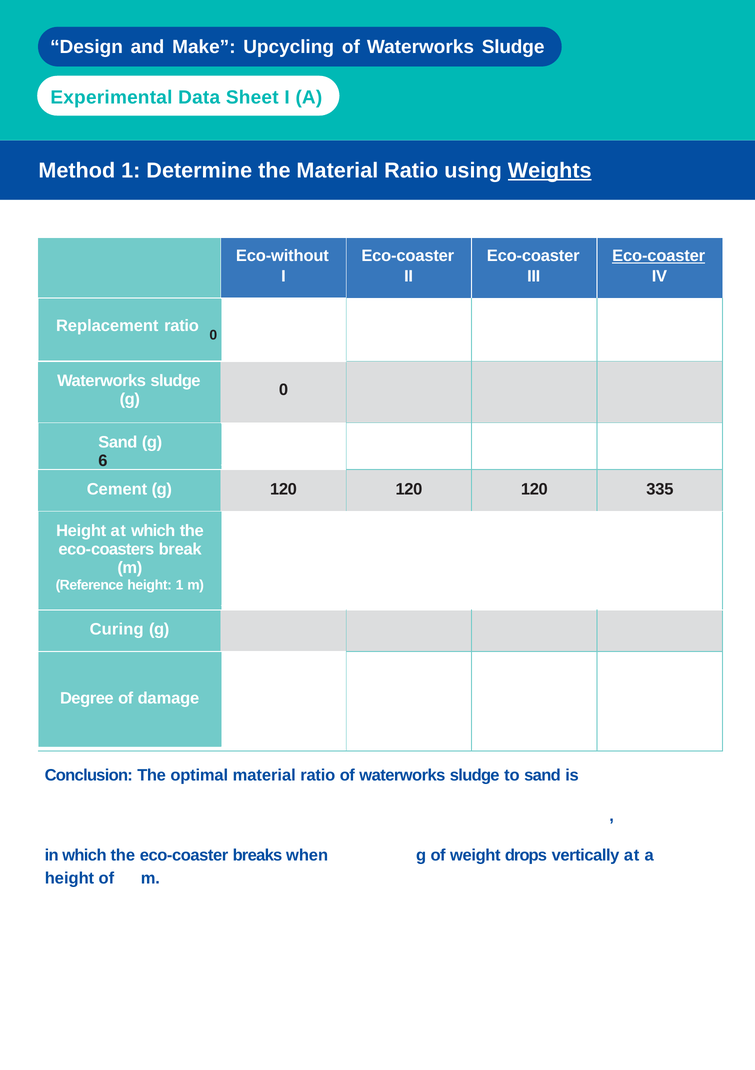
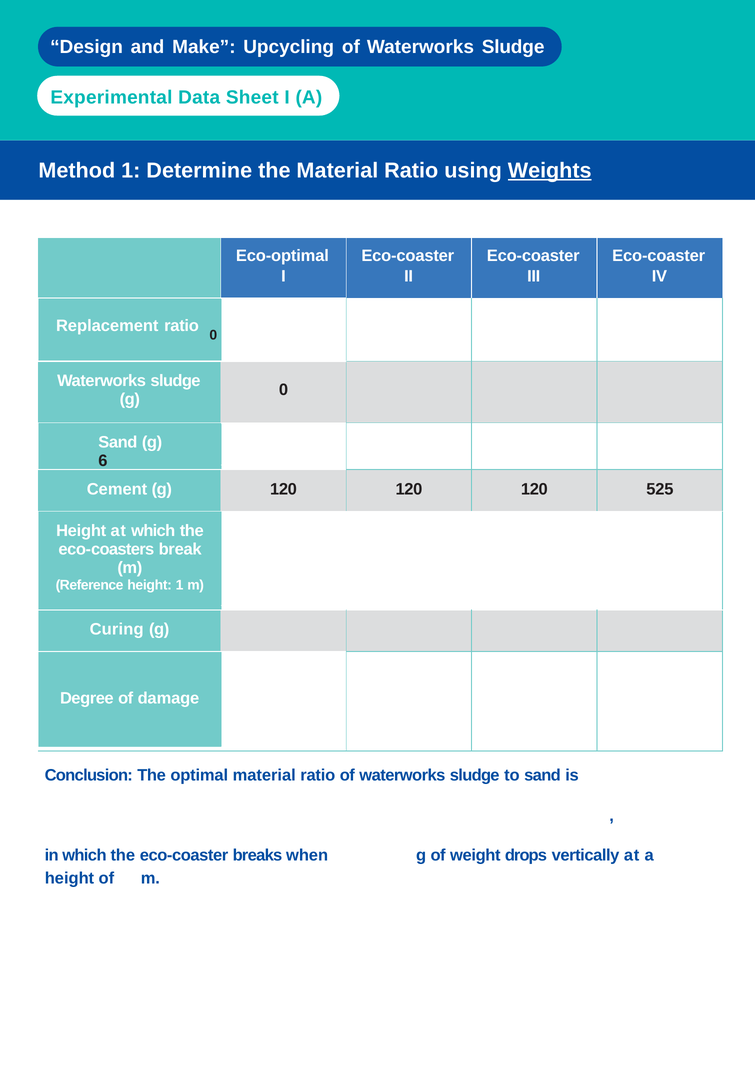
Eco-without: Eco-without -> Eco-optimal
Eco-coaster at (659, 256) underline: present -> none
335: 335 -> 525
